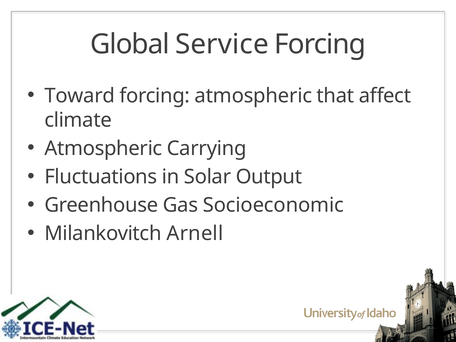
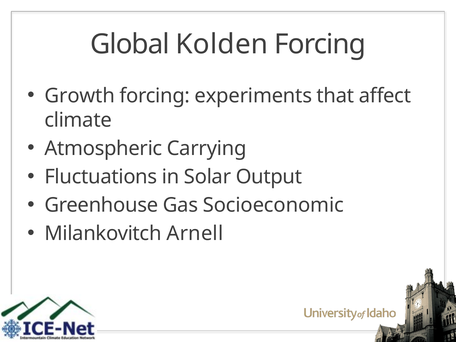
Service: Service -> Kolden
Toward: Toward -> Growth
forcing atmospheric: atmospheric -> experiments
